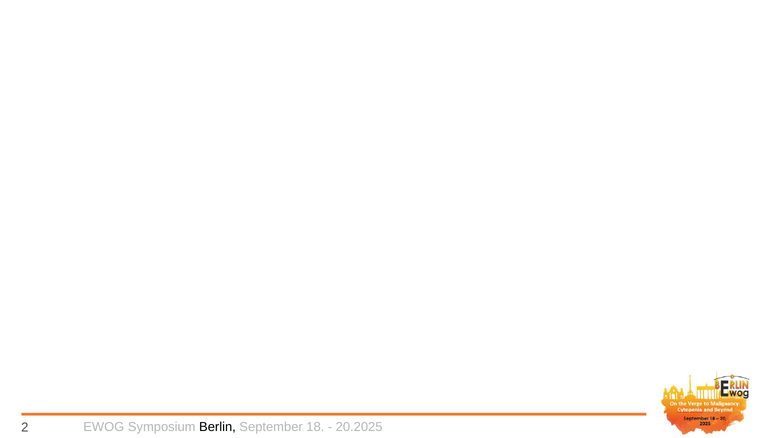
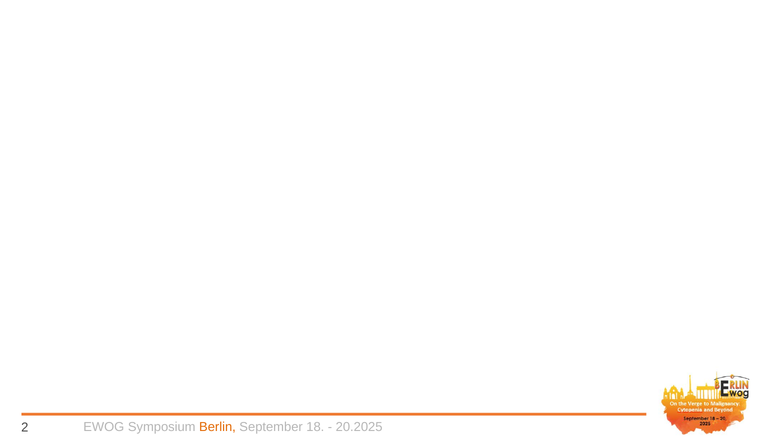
Berlin colour: black -> orange
